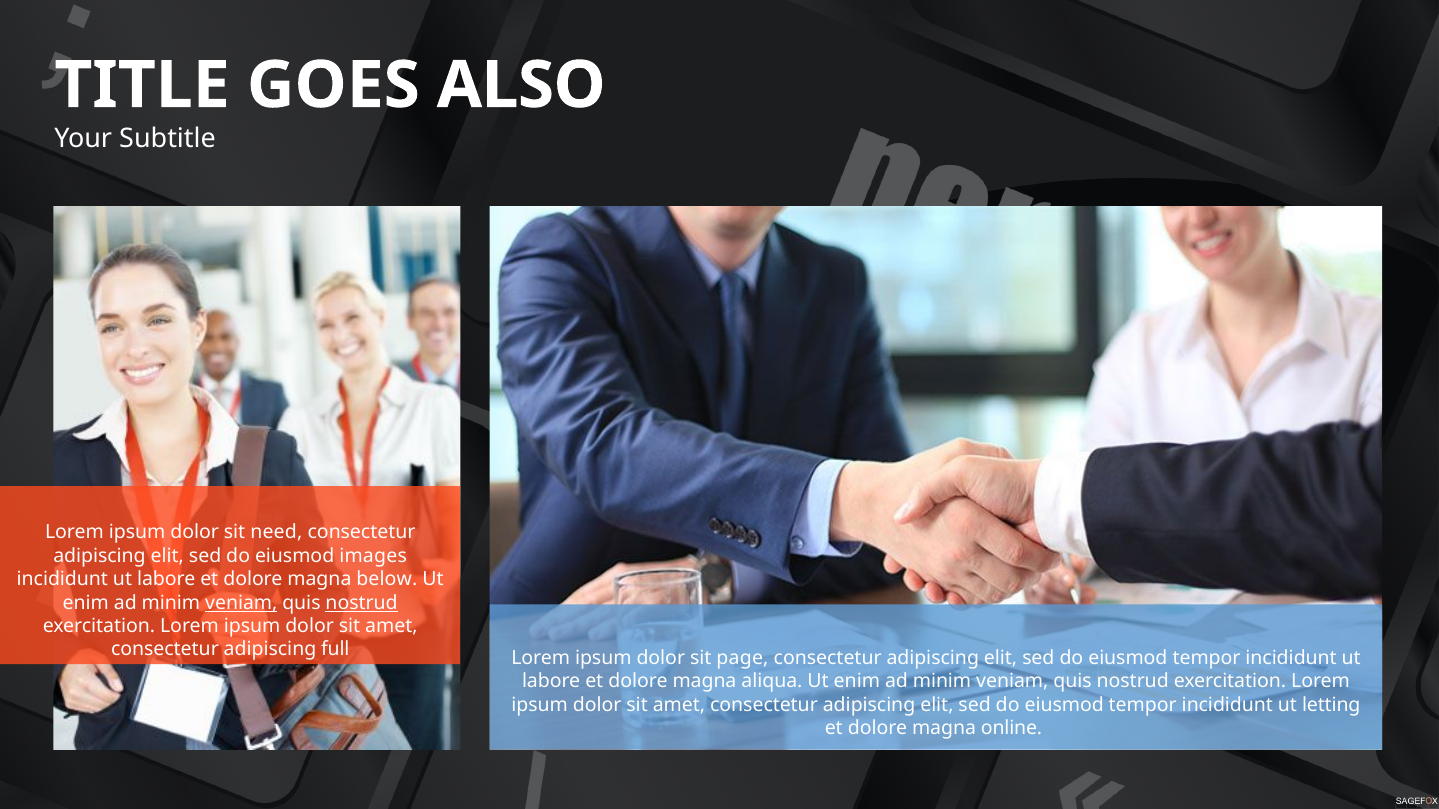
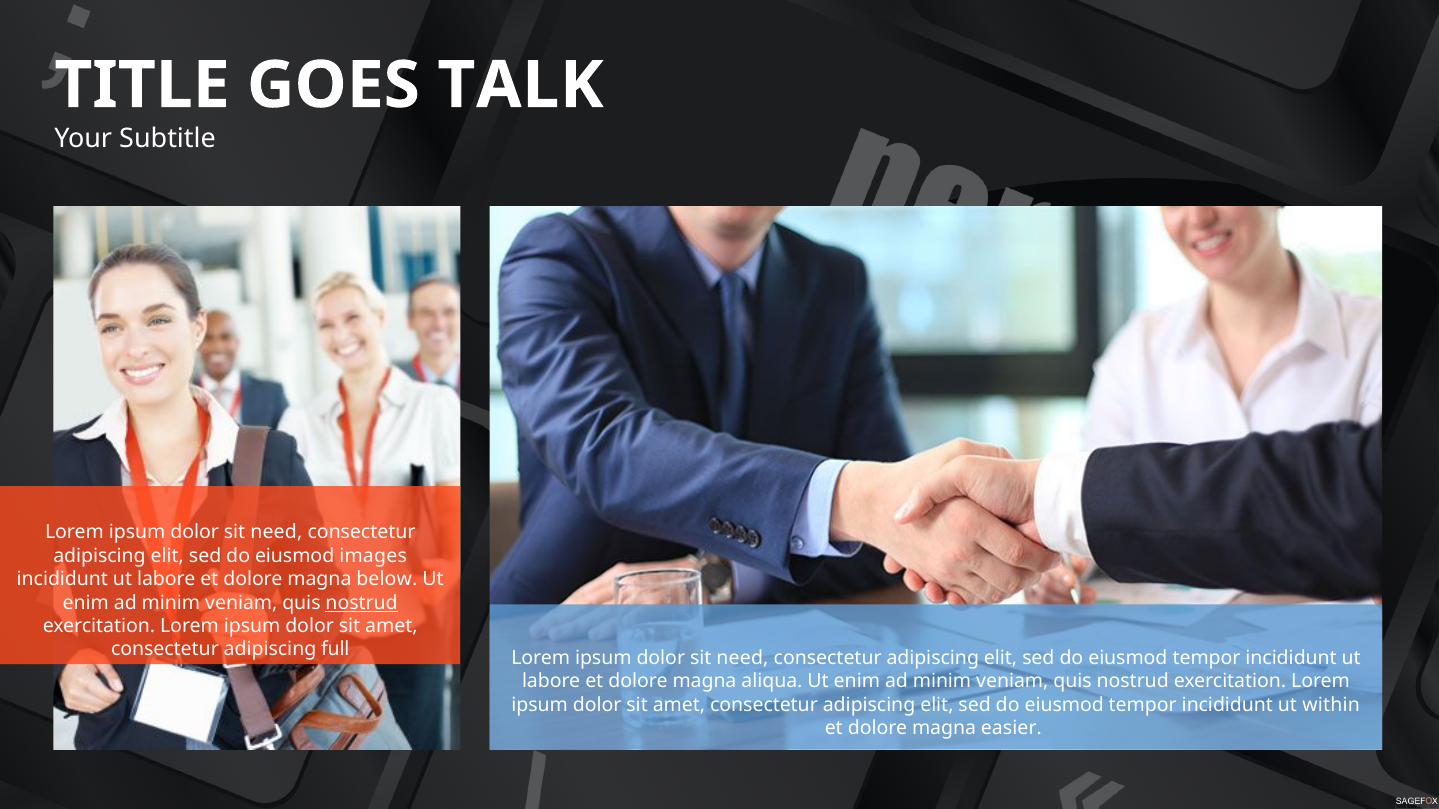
ALSO: ALSO -> TALK
veniam at (241, 603) underline: present -> none
page at (742, 658): page -> need
letting: letting -> within
online: online -> easier
